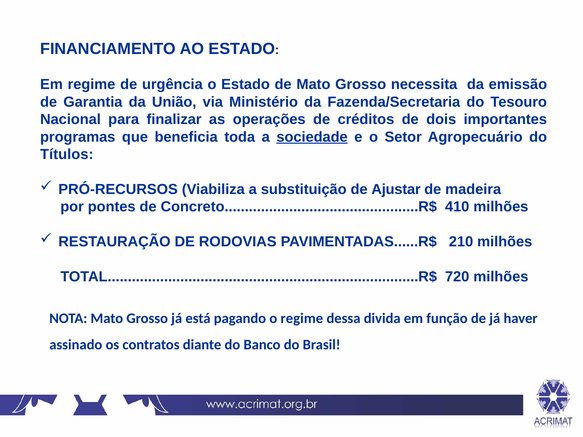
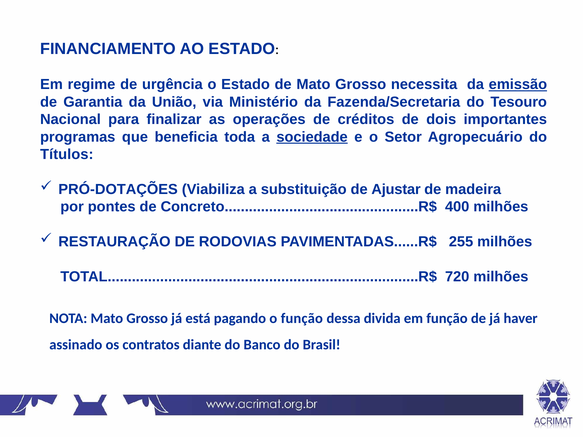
emissão underline: none -> present
PRÓ-RECURSOS: PRÓ-RECURSOS -> PRÓ-DOTAÇÕES
410: 410 -> 400
210: 210 -> 255
o regime: regime -> função
